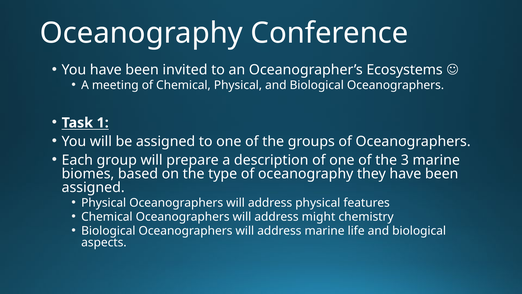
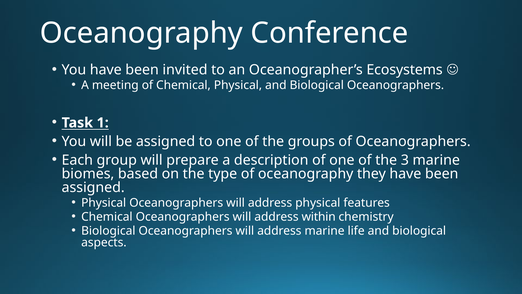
might: might -> within
